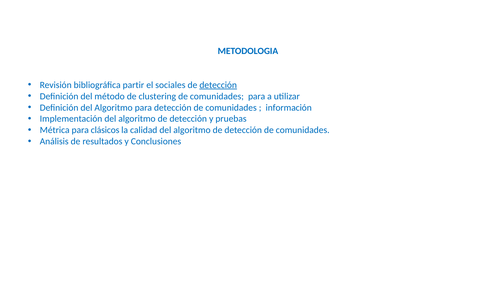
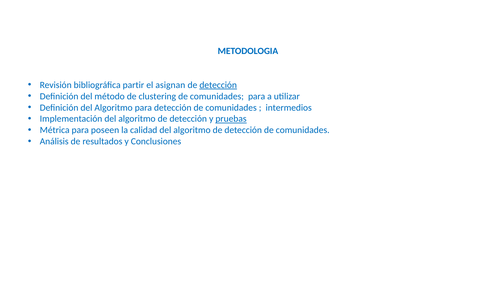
sociales: sociales -> asignan
información: información -> intermedios
pruebas underline: none -> present
clásicos: clásicos -> poseen
